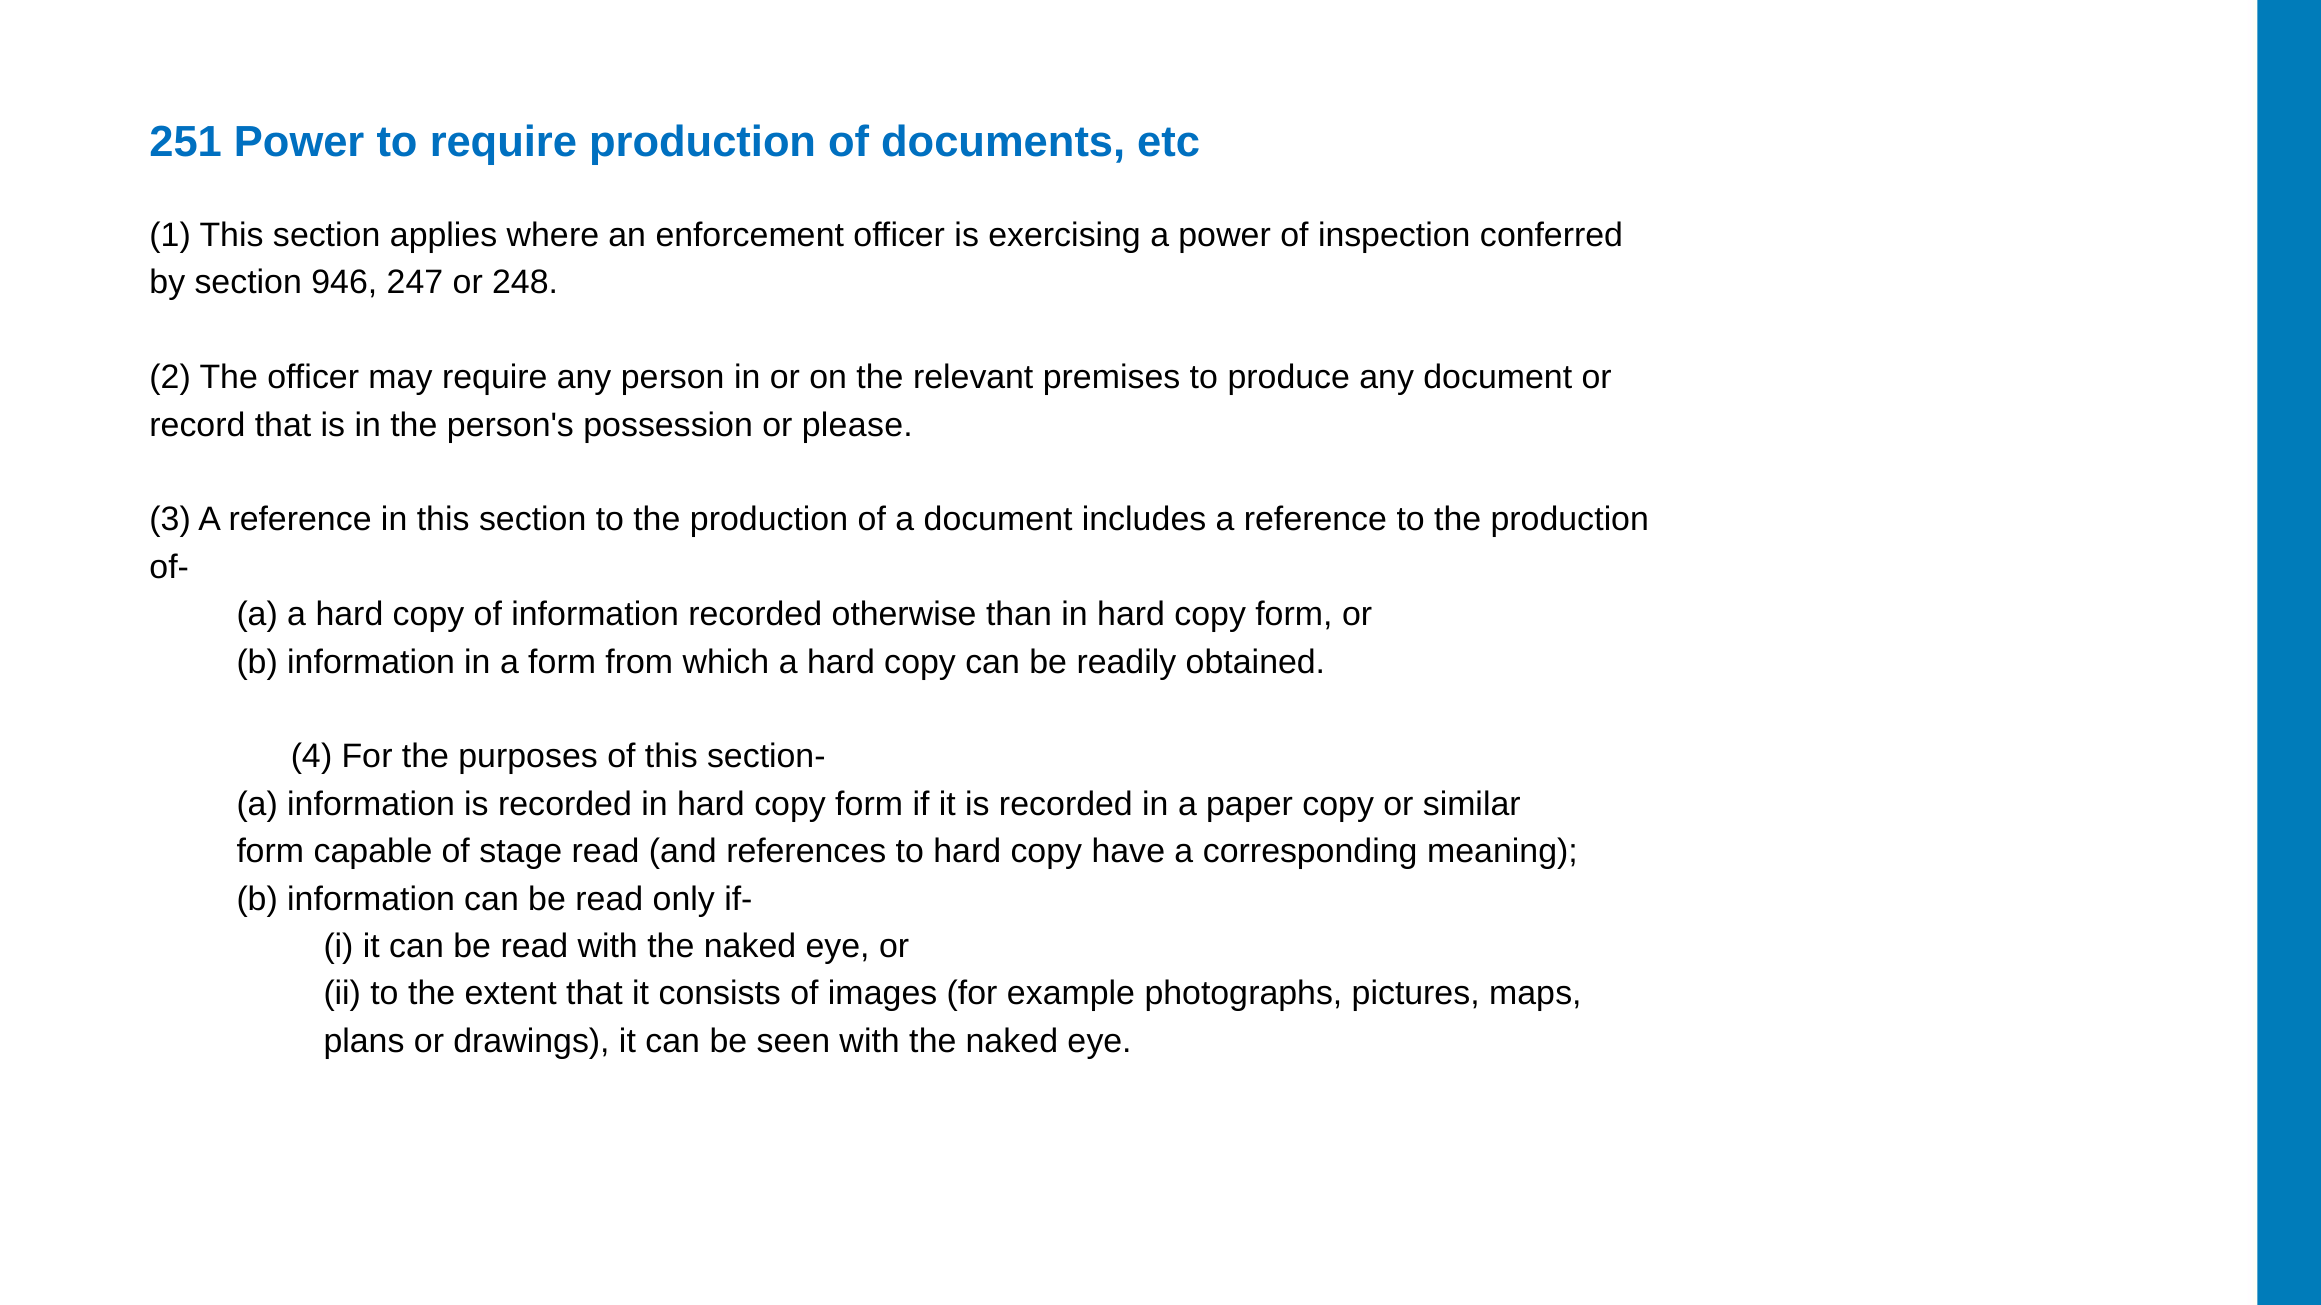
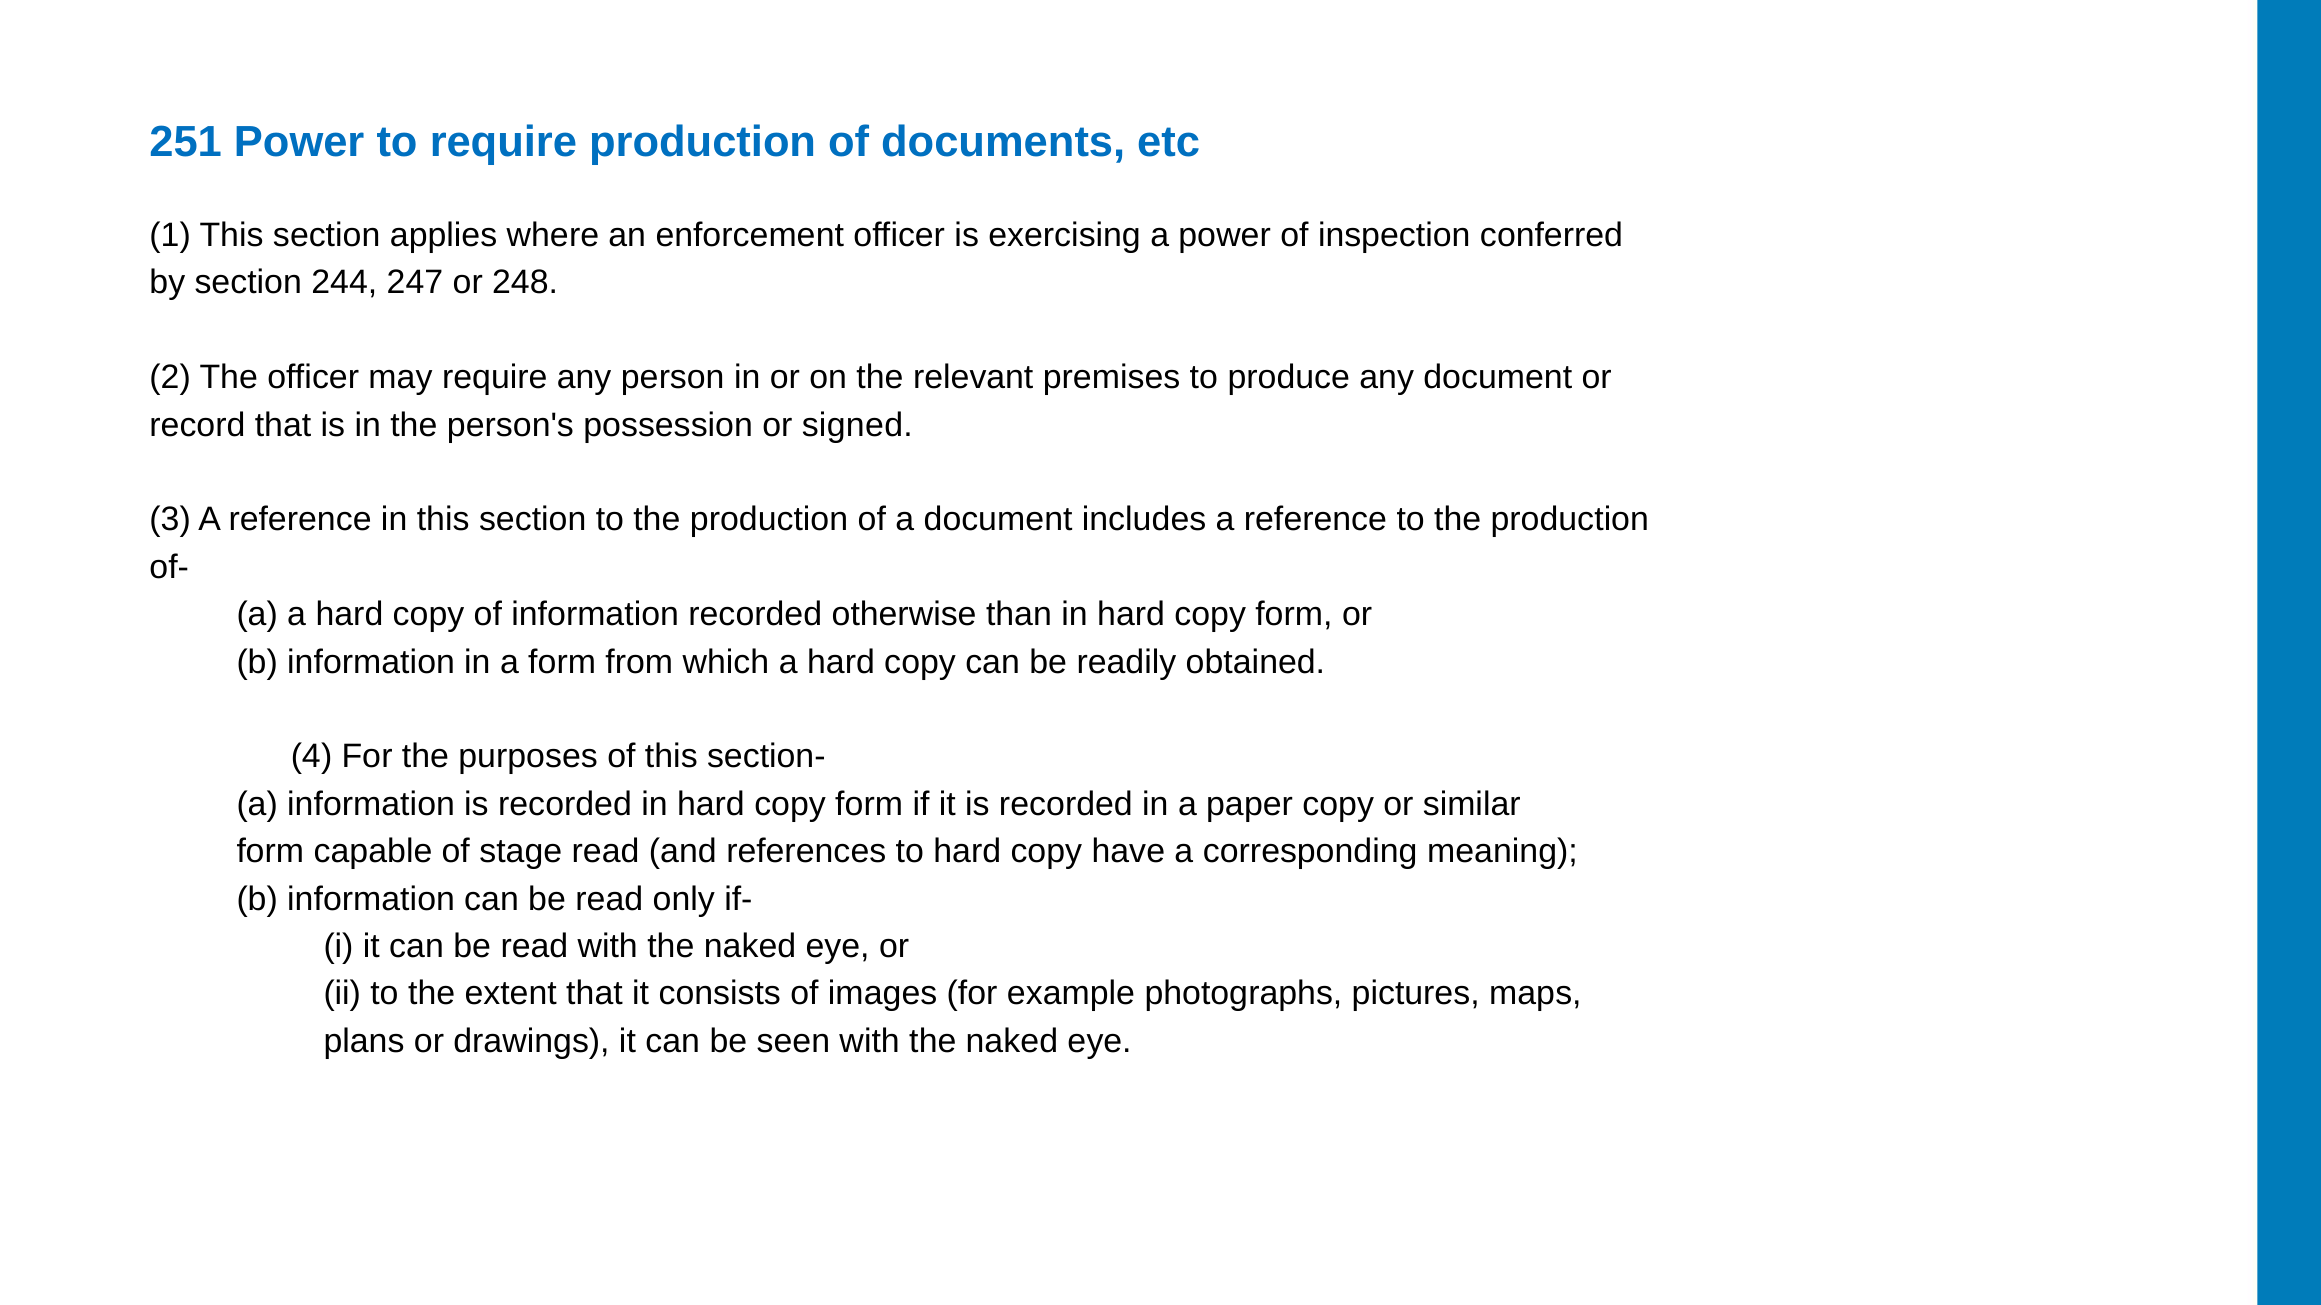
946: 946 -> 244
please: please -> signed
